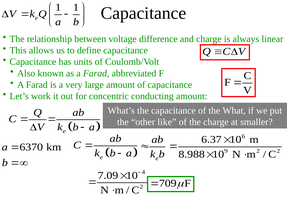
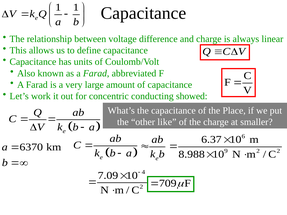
conducting amount: amount -> showed
What: What -> Place
